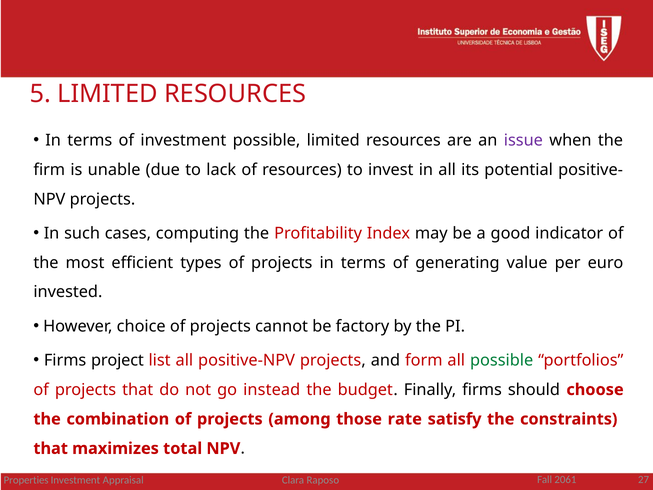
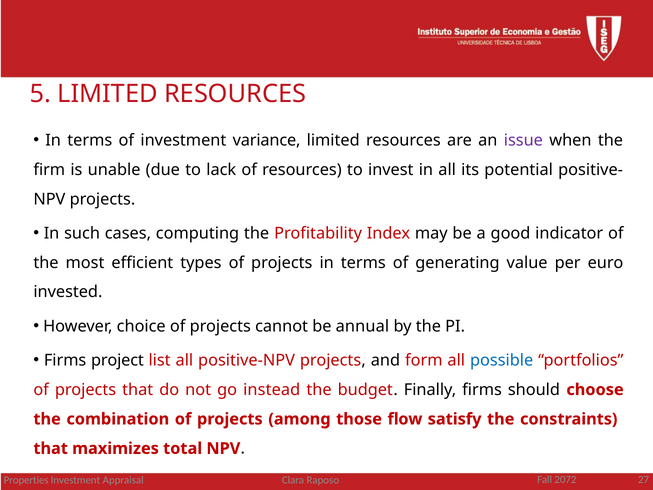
investment possible: possible -> variance
factory: factory -> annual
possible at (502, 360) colour: green -> blue
rate: rate -> flow
2061: 2061 -> 2072
